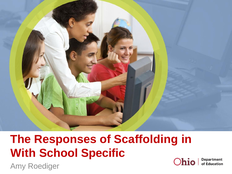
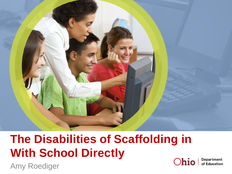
Responses: Responses -> Disabilities
Specific: Specific -> Directly
